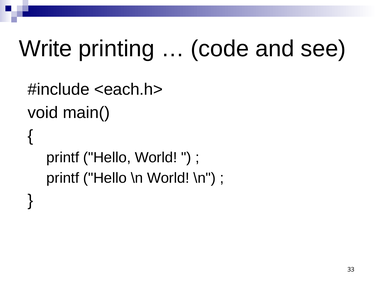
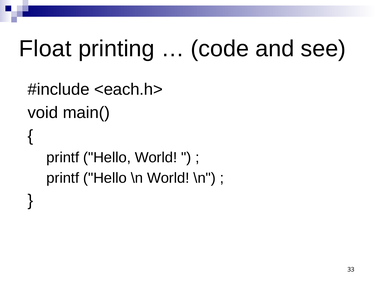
Write: Write -> Float
